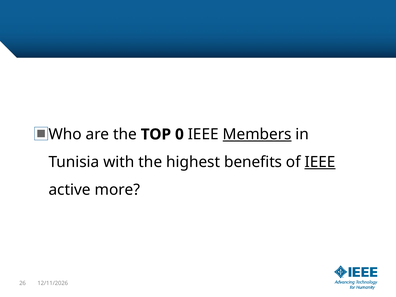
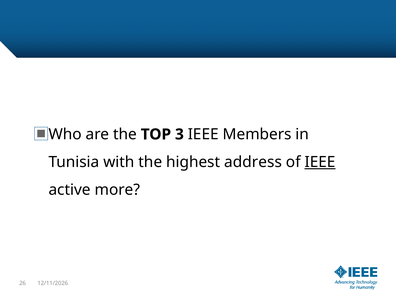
0: 0 -> 3
Members underline: present -> none
benefits: benefits -> address
